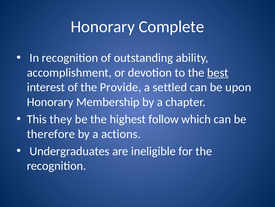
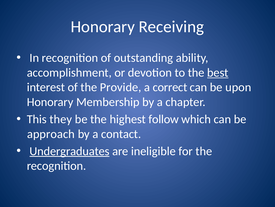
Complete: Complete -> Receiving
settled: settled -> correct
therefore: therefore -> approach
actions: actions -> contact
Undergraduates underline: none -> present
